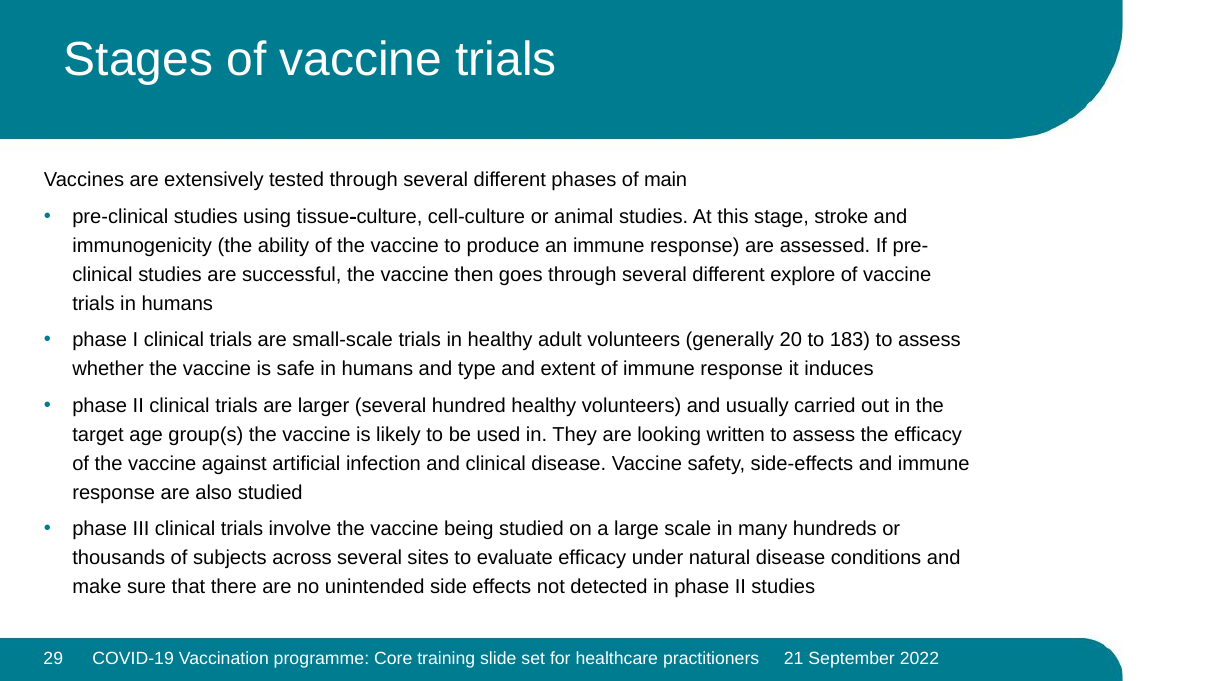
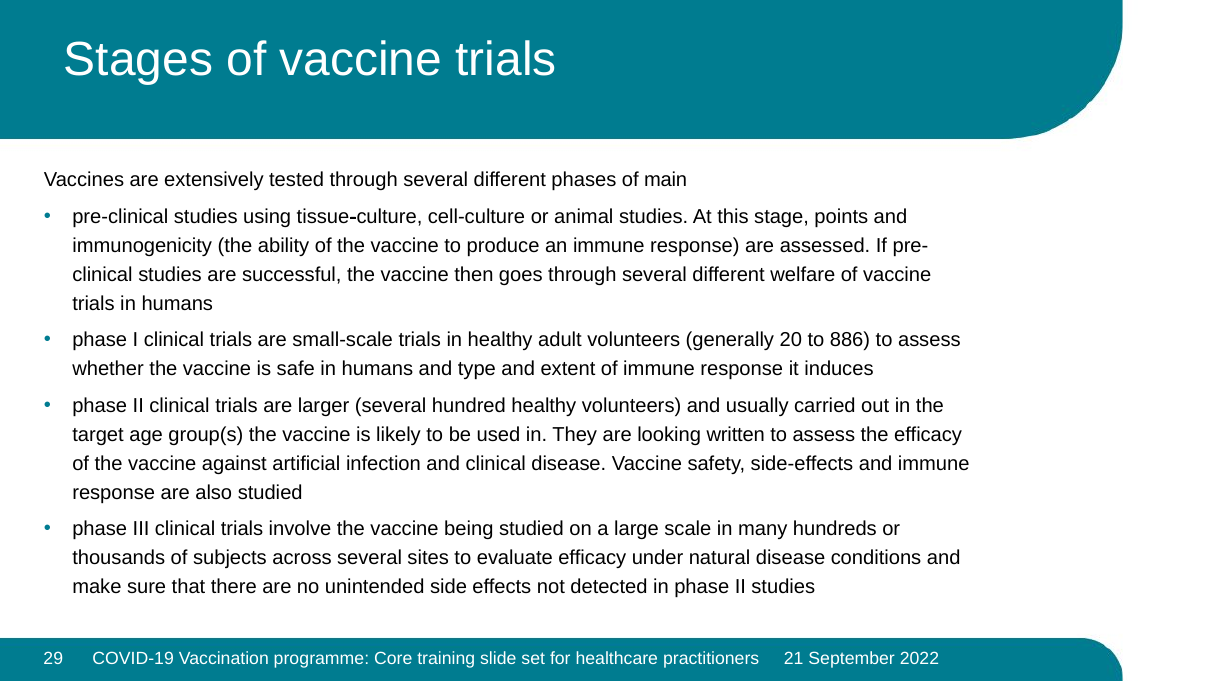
stroke: stroke -> points
explore: explore -> welfare
183: 183 -> 886
